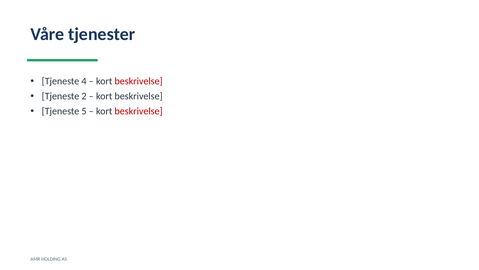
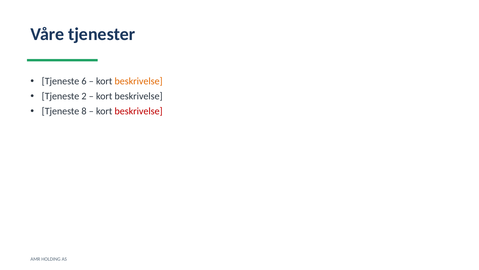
4: 4 -> 6
beskrivelse at (139, 81) colour: red -> orange
5: 5 -> 8
